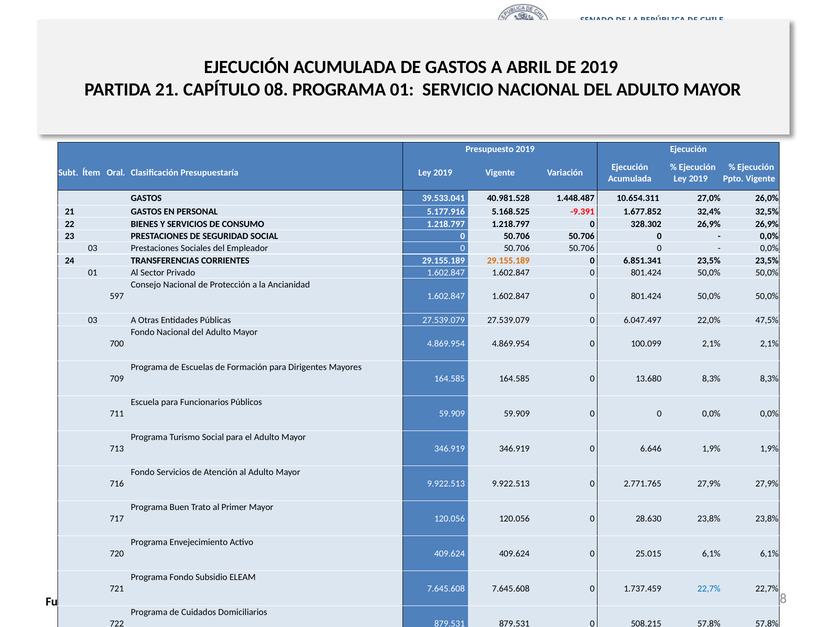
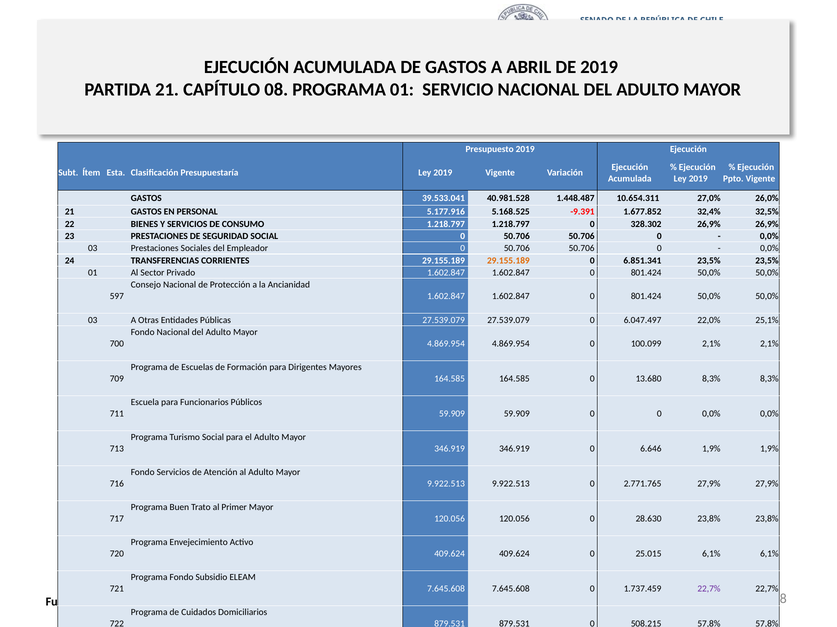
Oral: Oral -> Esta
47,5%: 47,5% -> 25,1%
22,7% at (709, 589) colour: blue -> purple
